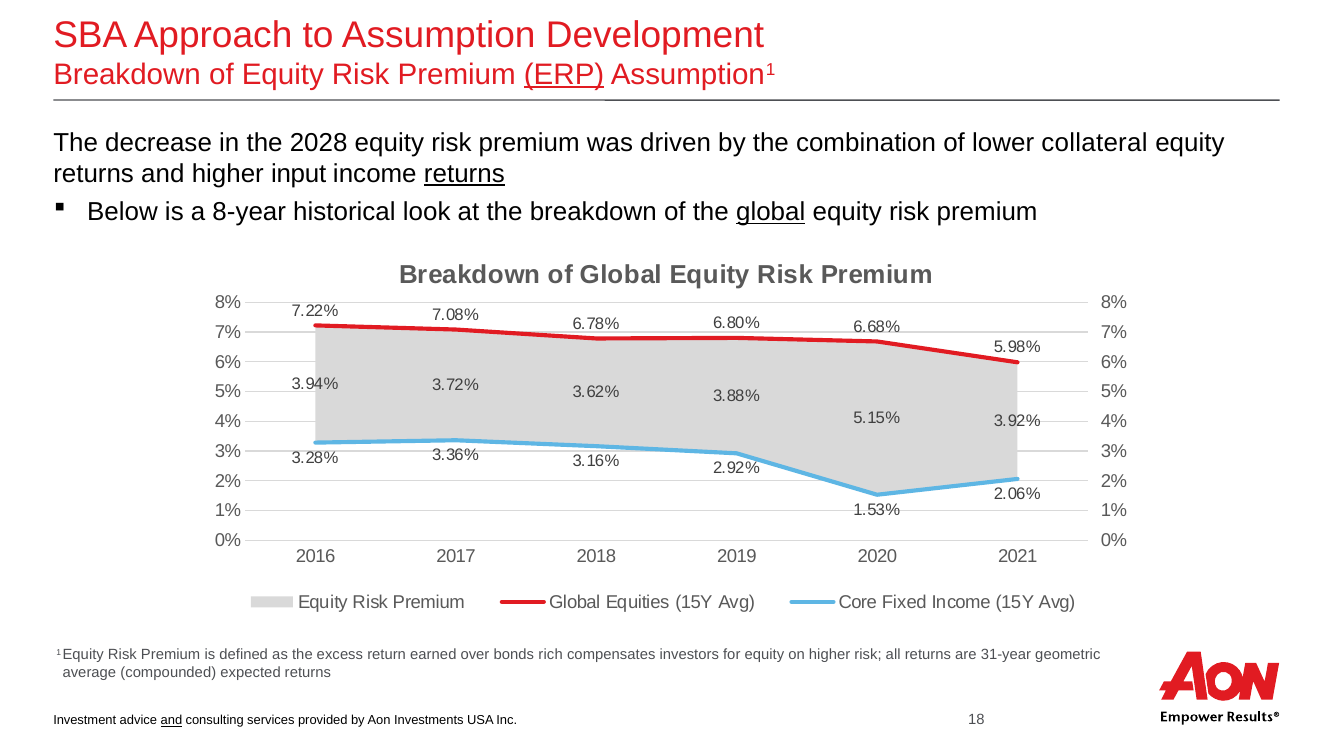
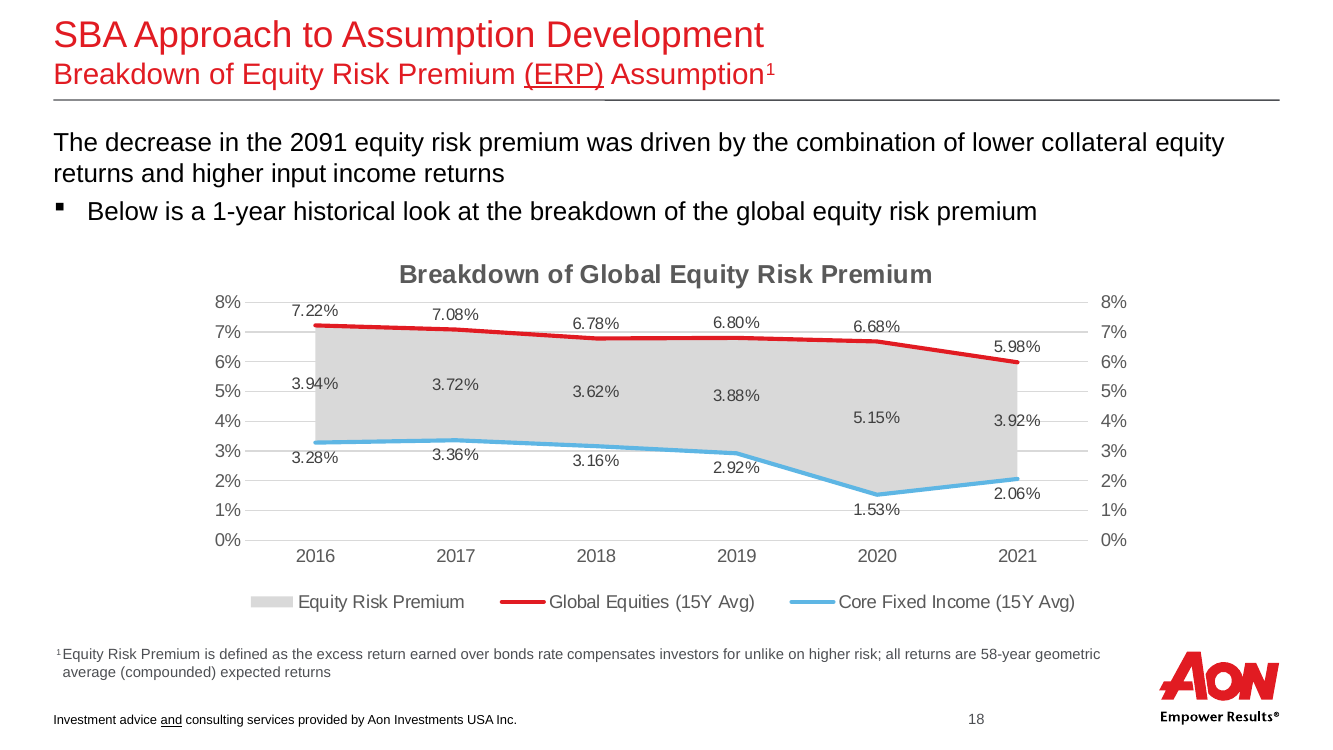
2028: 2028 -> 2091
returns at (464, 174) underline: present -> none
8-year: 8-year -> 1-year
global at (771, 212) underline: present -> none
rich: rich -> rate
for equity: equity -> unlike
31-year: 31-year -> 58-year
